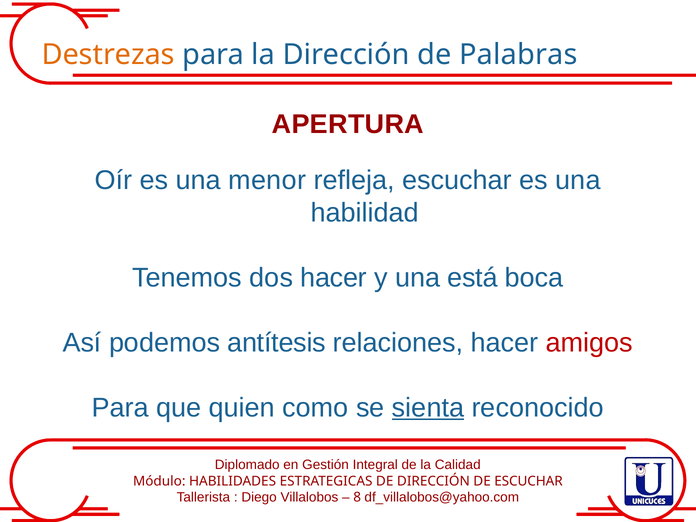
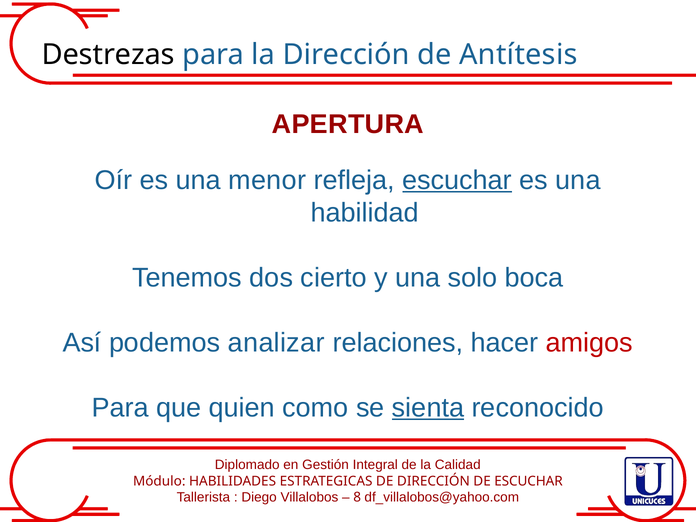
Destrezas colour: orange -> black
Palabras: Palabras -> Antítesis
escuchar at (457, 180) underline: none -> present
dos hacer: hacer -> cierto
está: está -> solo
antítesis: antítesis -> analizar
